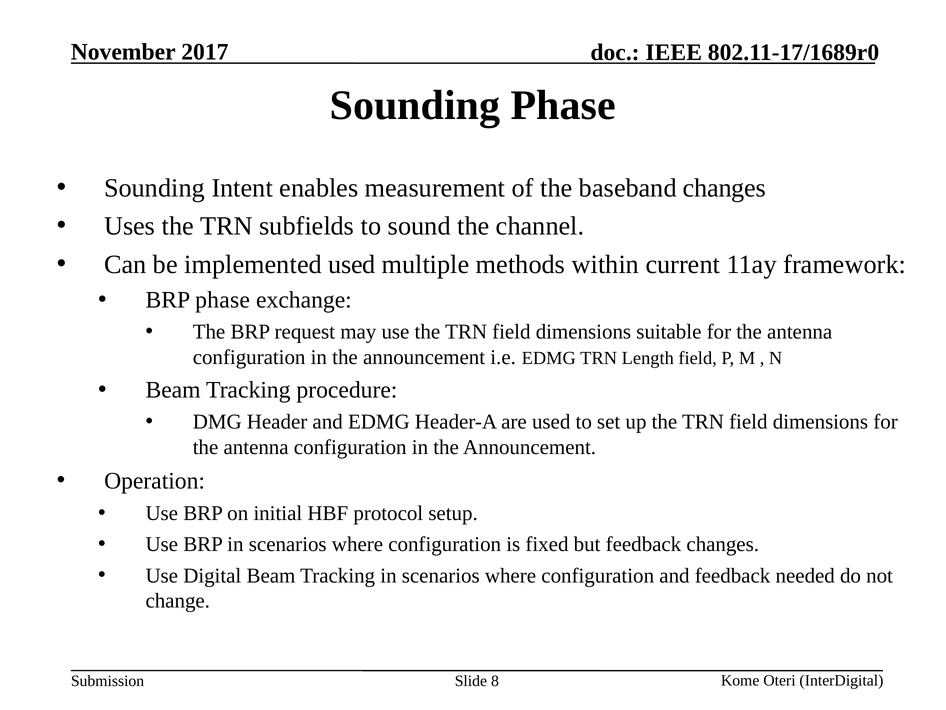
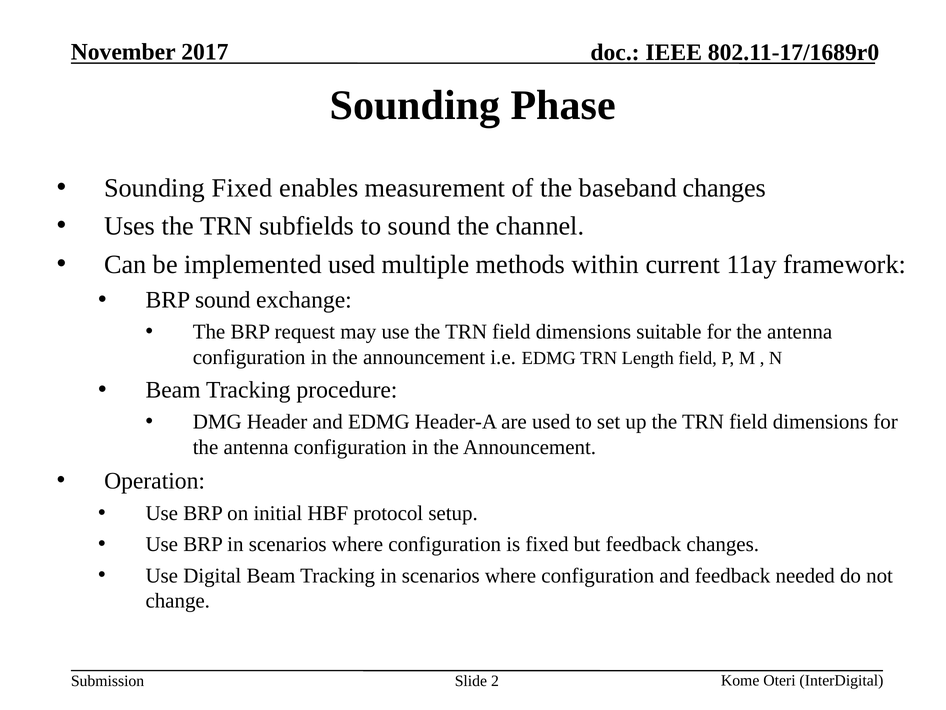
Sounding Intent: Intent -> Fixed
BRP phase: phase -> sound
8: 8 -> 2
